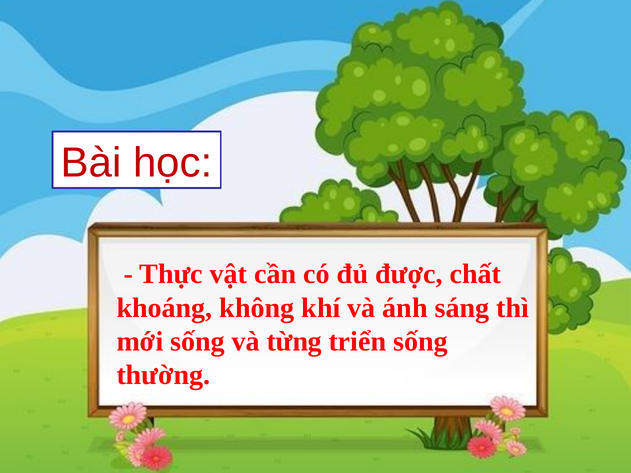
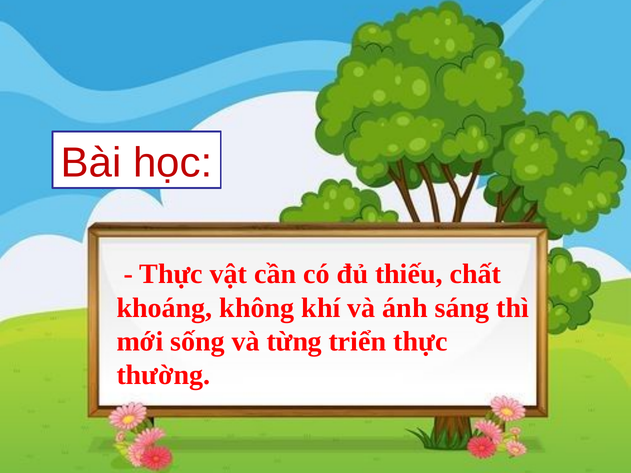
được: được -> thiếu
triển sống: sống -> thực
